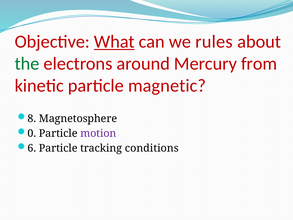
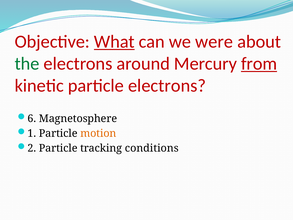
rules: rules -> were
from underline: none -> present
particle magnetic: magnetic -> electrons
8: 8 -> 6
0: 0 -> 1
motion colour: purple -> orange
6: 6 -> 2
